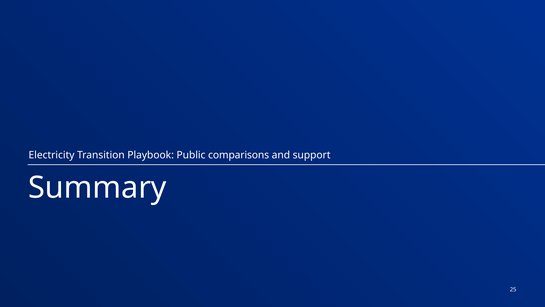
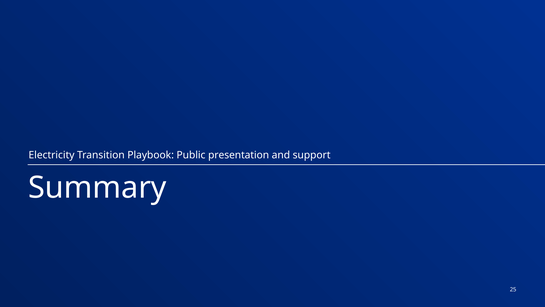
comparisons: comparisons -> presentation
